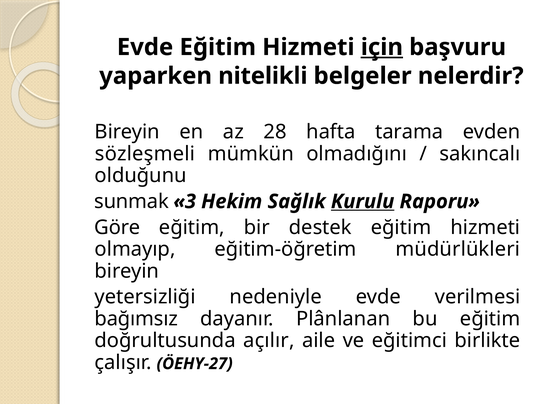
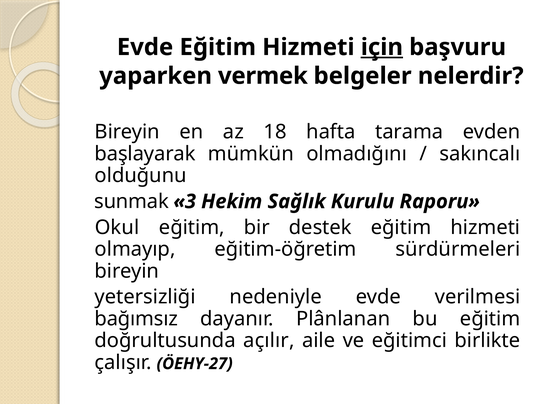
nitelikli: nitelikli -> vermek
28: 28 -> 18
sözleşmeli: sözleşmeli -> başlayarak
Kurulu underline: present -> none
Göre: Göre -> Okul
müdürlükleri: müdürlükleri -> sürdürmeleri
